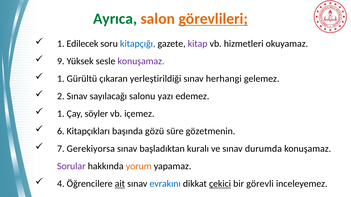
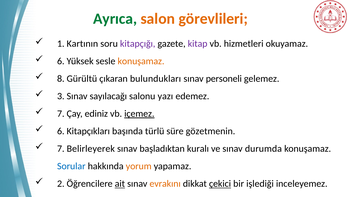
görevlileri underline: present -> none
Edilecek: Edilecek -> Kartının
kitapçığı colour: blue -> purple
9 at (61, 61): 9 -> 6
konuşamaz at (141, 61) colour: purple -> orange
1 at (61, 79): 1 -> 8
yerleştirildiği: yerleştirildiği -> bulundukları
herhangi: herhangi -> personeli
2: 2 -> 3
1 at (61, 114): 1 -> 7
söyler: söyler -> ediniz
içemez underline: none -> present
gözü: gözü -> türlü
Gerekiyorsa: Gerekiyorsa -> Belirleyerek
Sorular colour: purple -> blue
4: 4 -> 2
evrakını colour: blue -> orange
görevli: görevli -> işlediği
